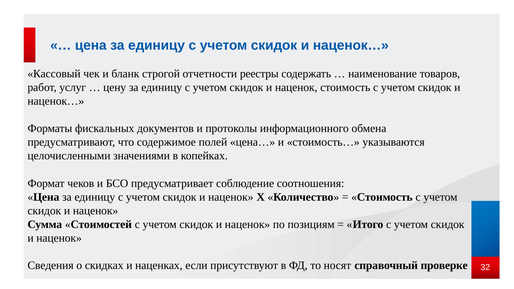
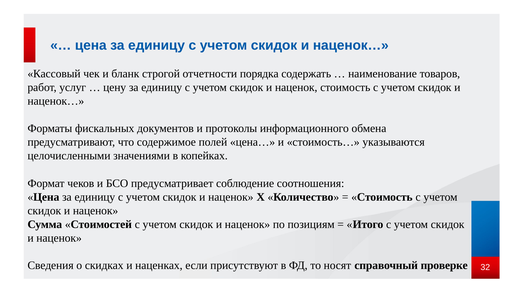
реестры: реестры -> порядка
